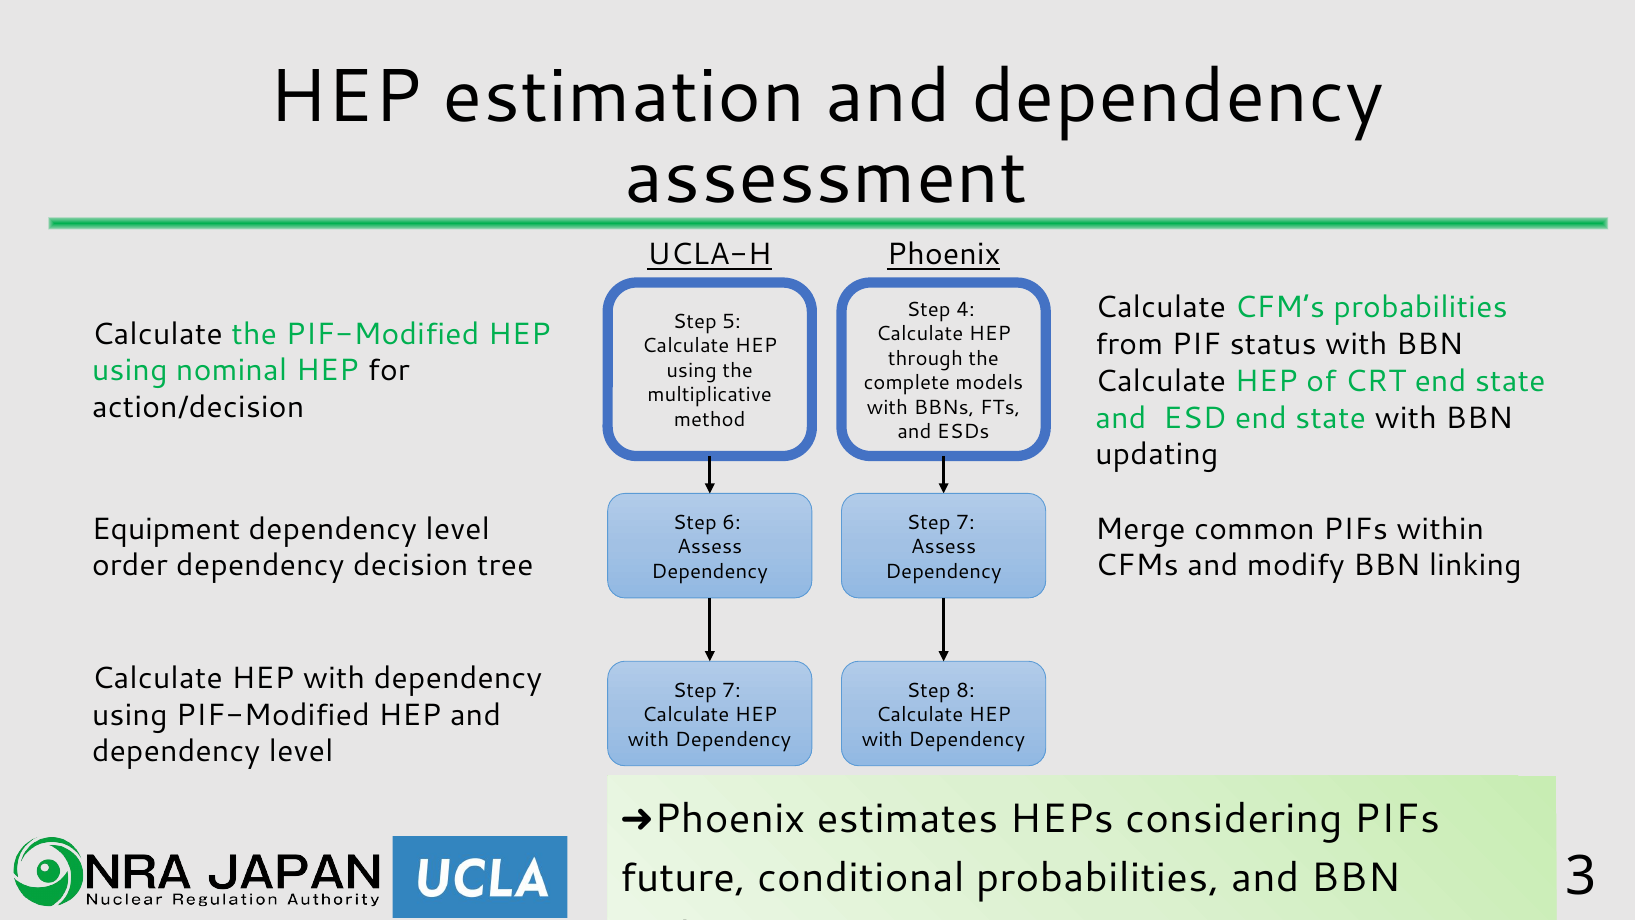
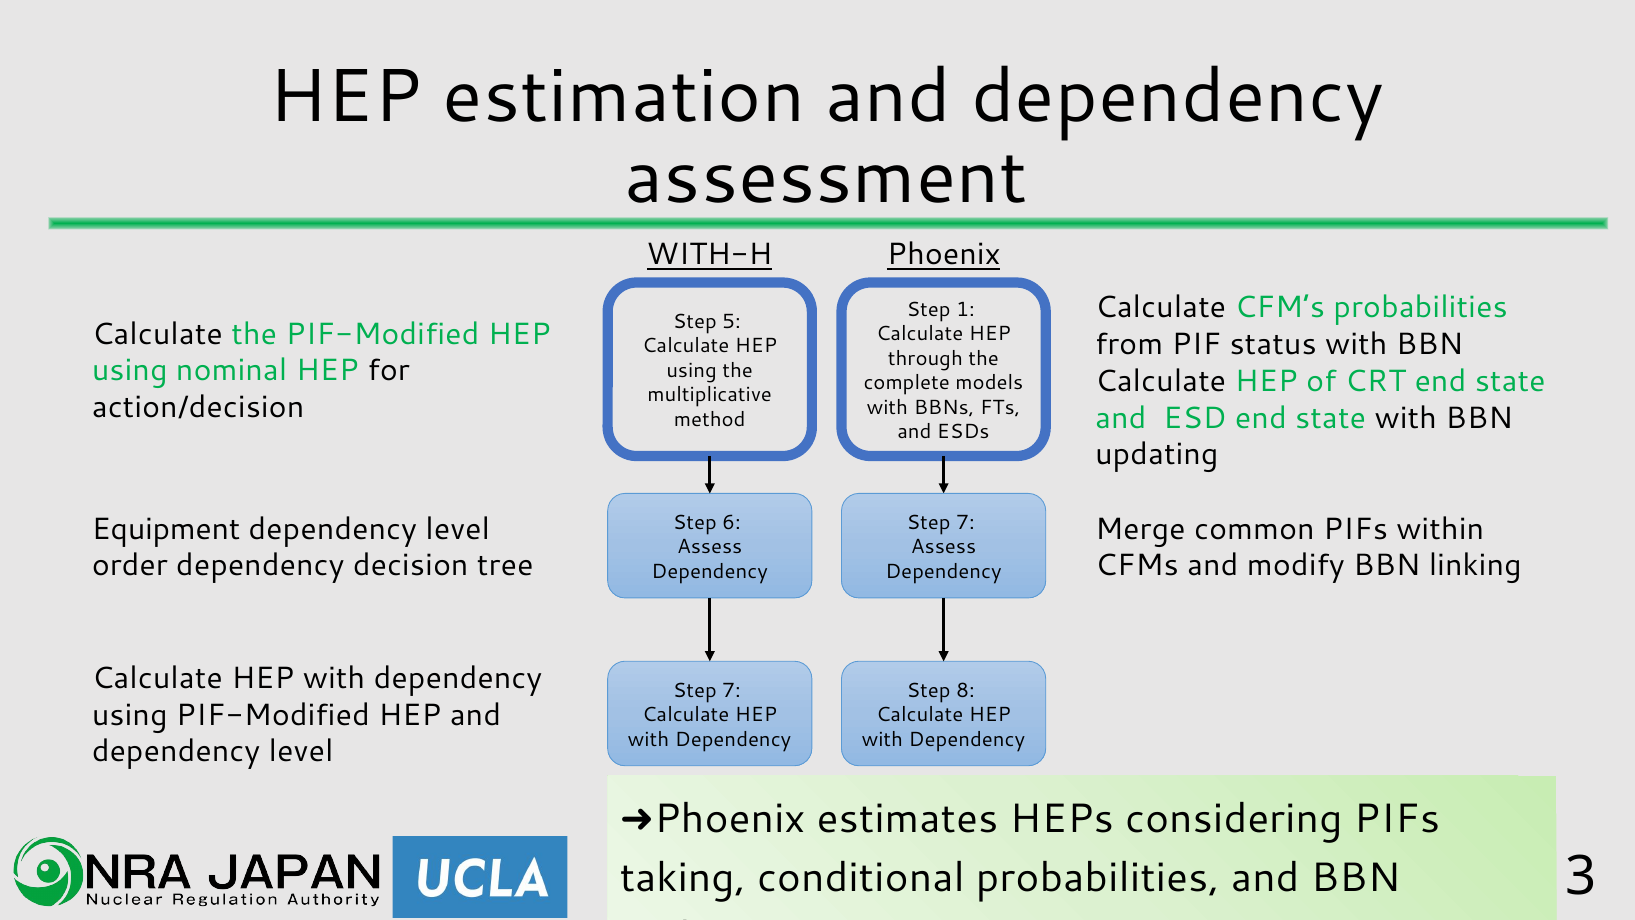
UCLA-H: UCLA-H -> WITH-H
4: 4 -> 1
future: future -> taking
